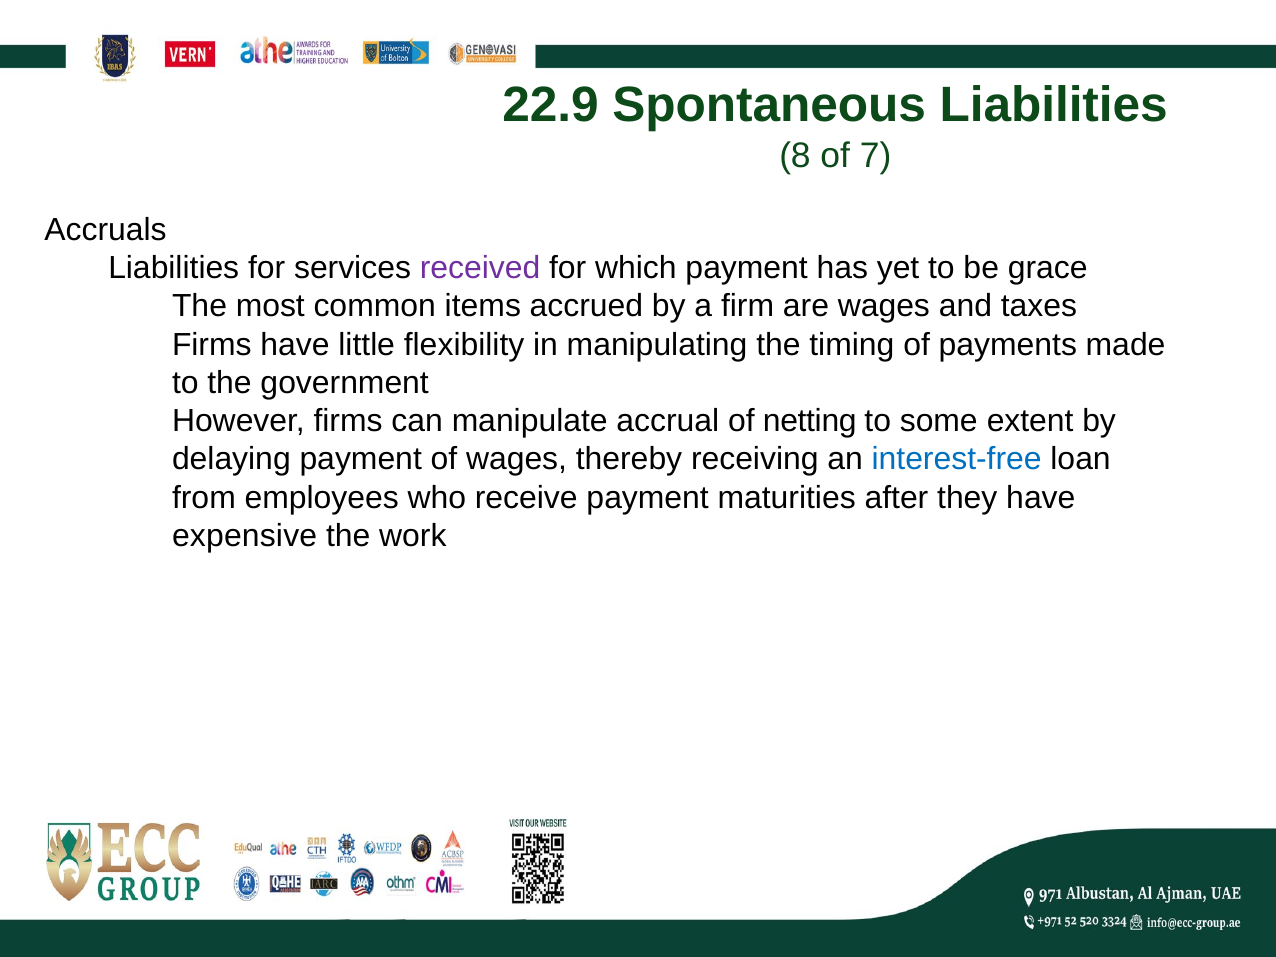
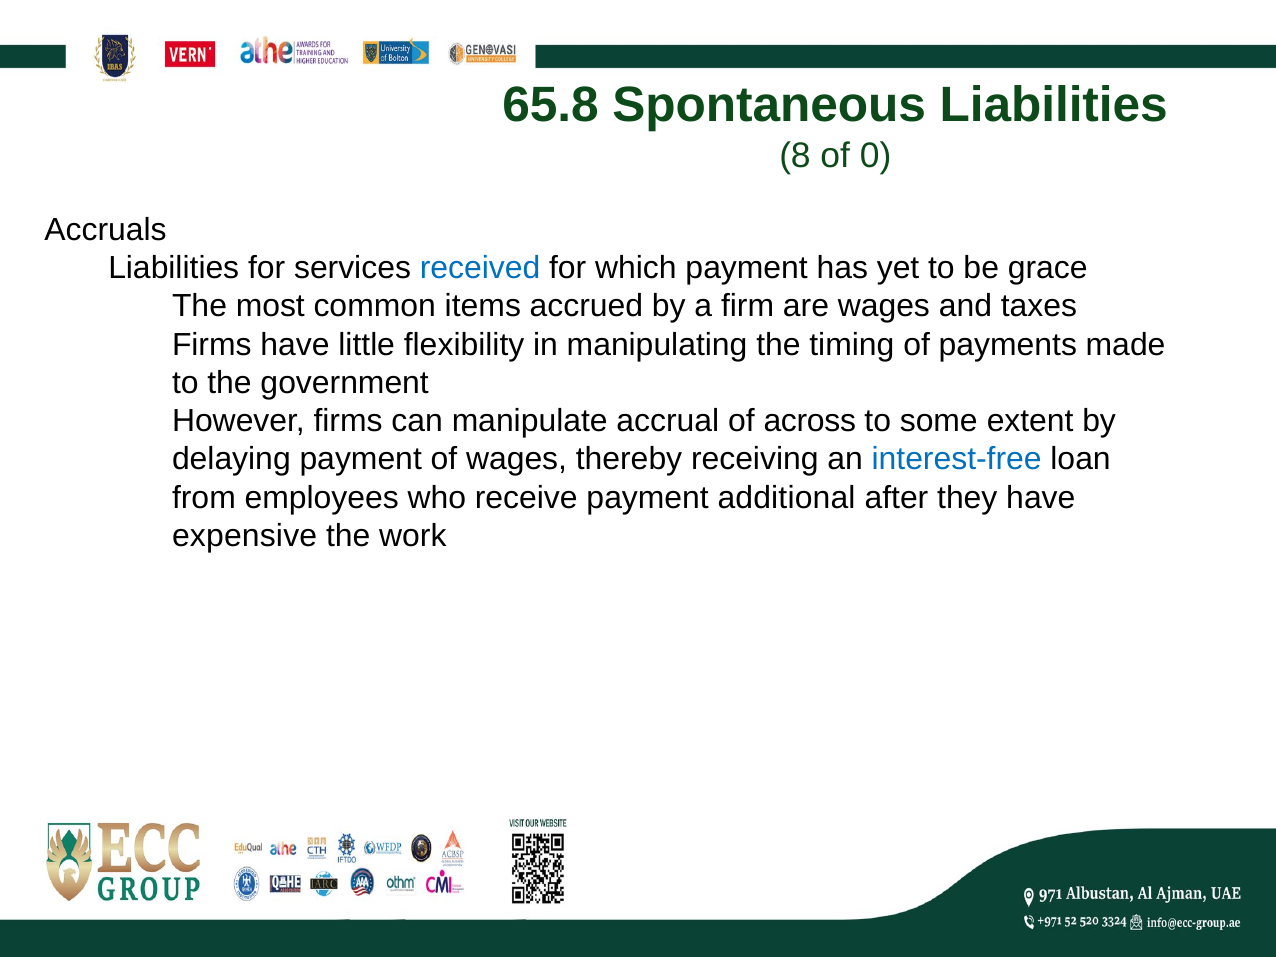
22.9: 22.9 -> 65.8
7: 7 -> 0
received colour: purple -> blue
netting: netting -> across
maturities: maturities -> additional
